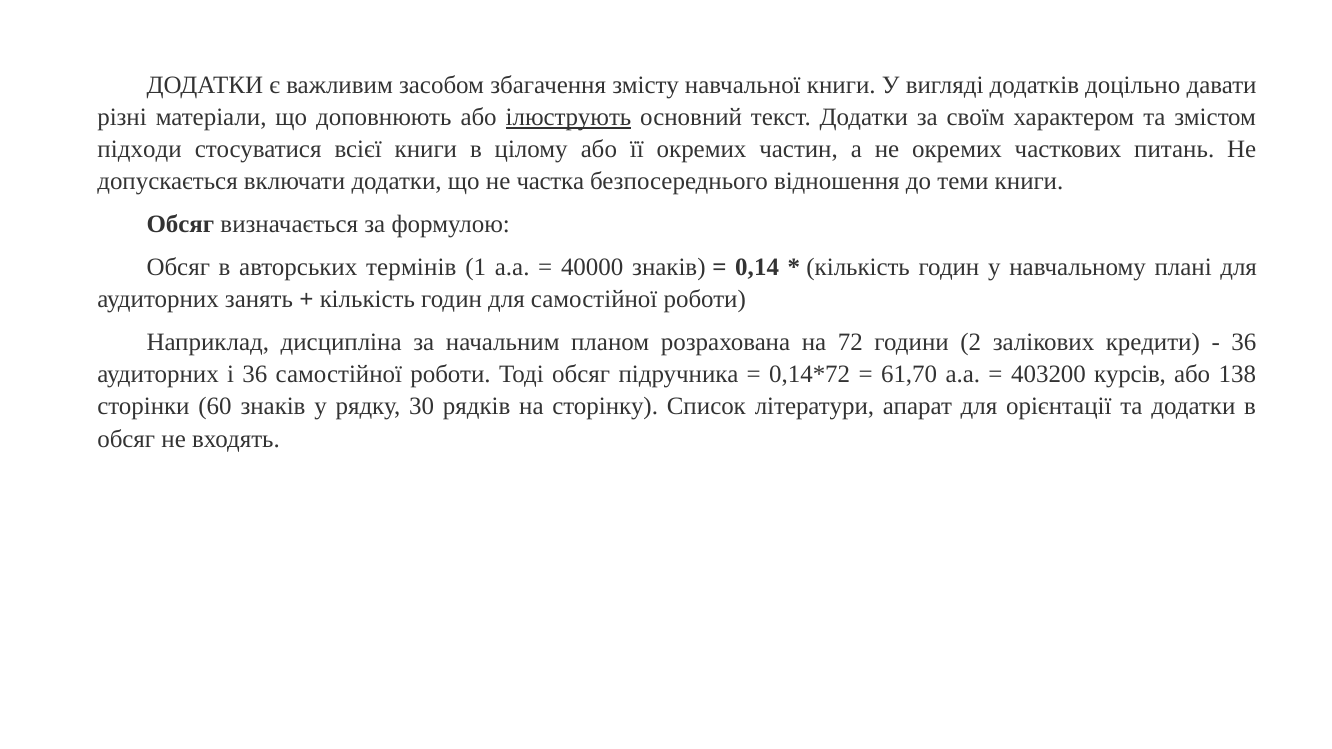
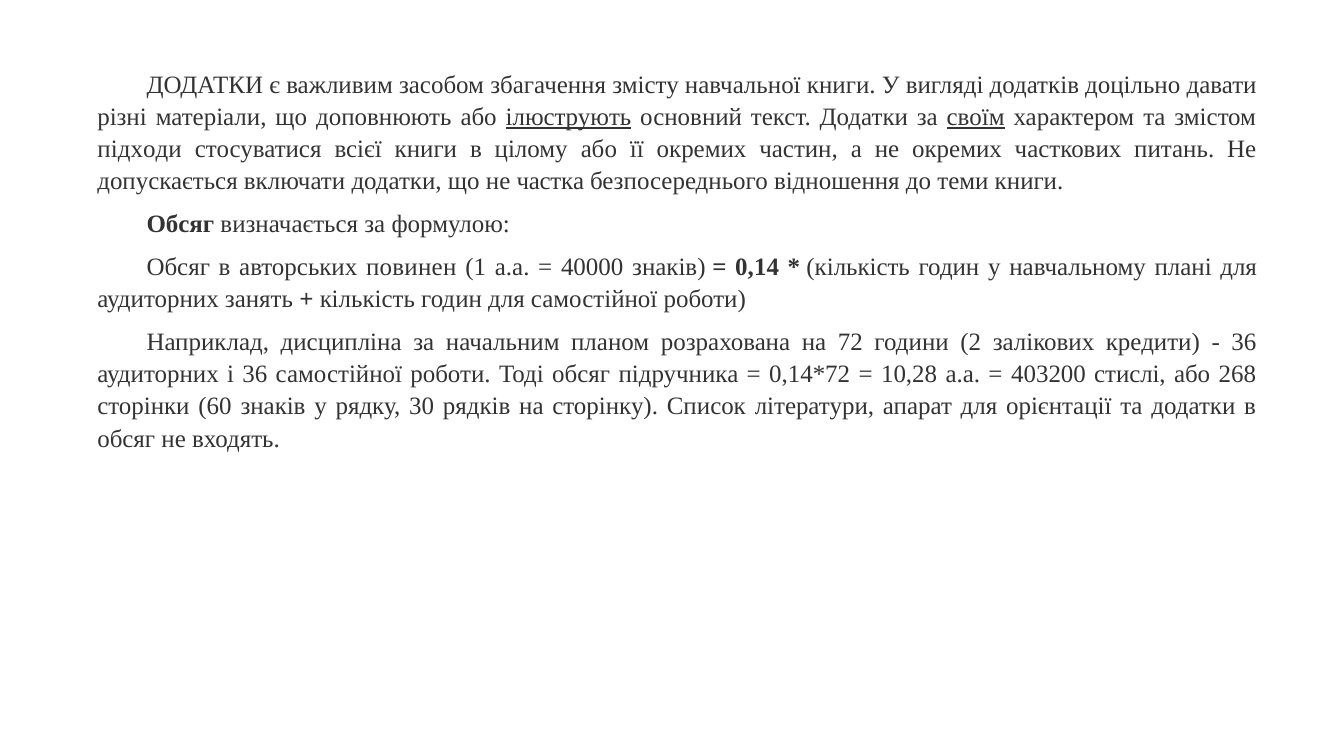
своїм underline: none -> present
термінів: термінів -> повинен
61,70: 61,70 -> 10,28
курсів: курсів -> стислі
138: 138 -> 268
